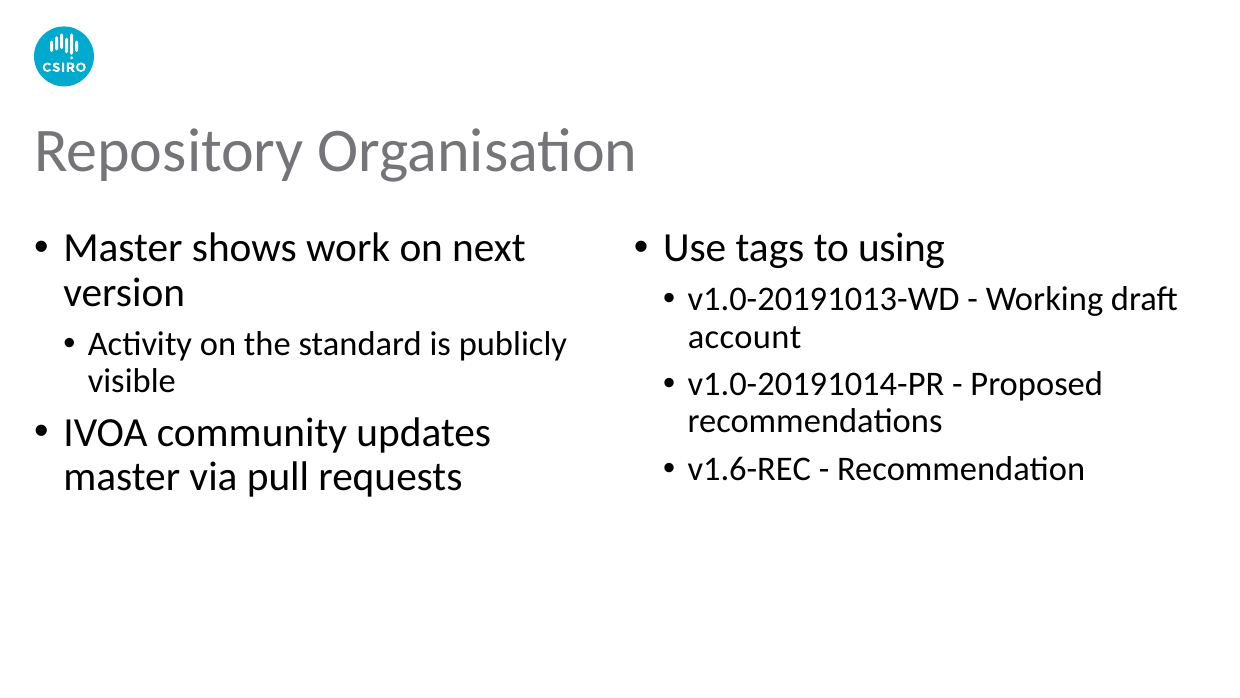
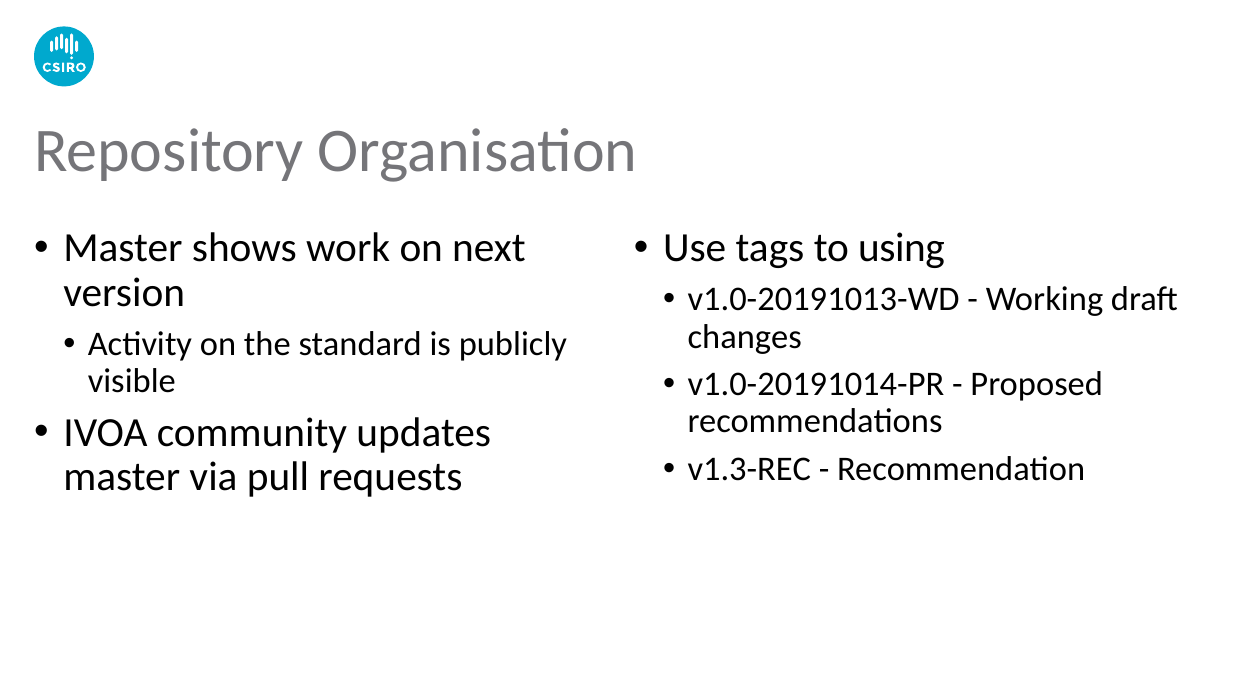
account: account -> changes
v1.6-REC: v1.6-REC -> v1.3-REC
